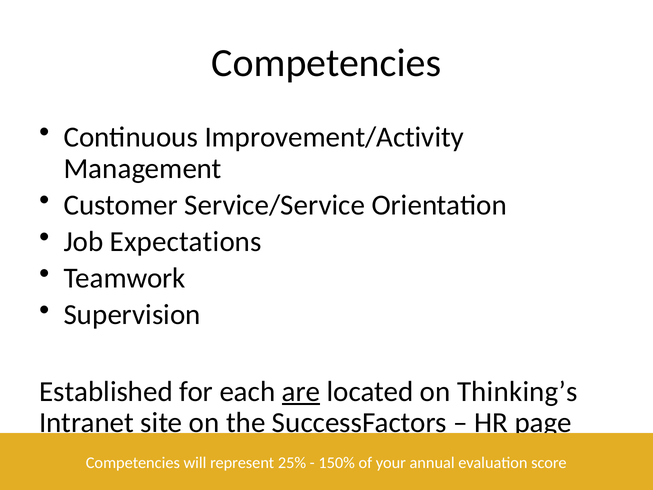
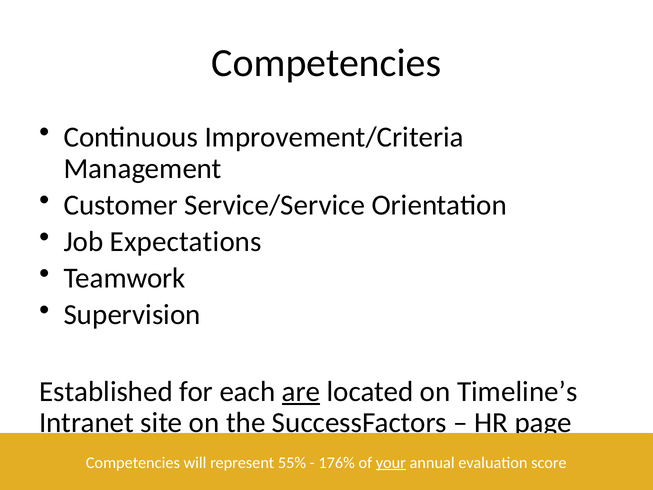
Improvement/Activity: Improvement/Activity -> Improvement/Criteria
Thinking’s: Thinking’s -> Timeline’s
25%: 25% -> 55%
150%: 150% -> 176%
your underline: none -> present
